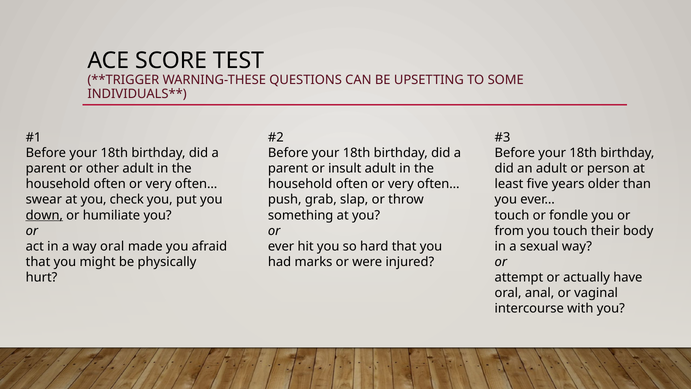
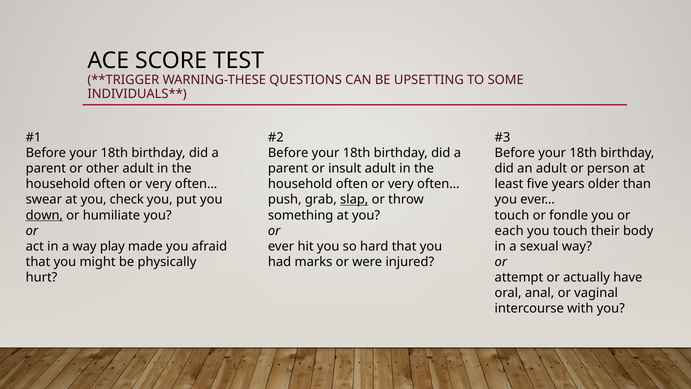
slap underline: none -> present
from: from -> each
way oral: oral -> play
